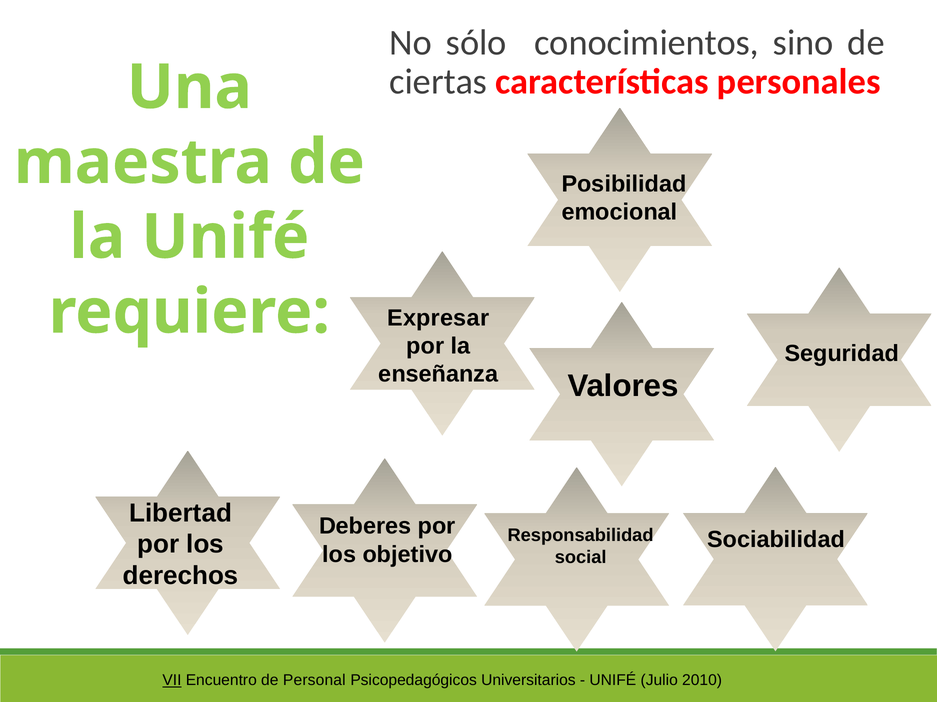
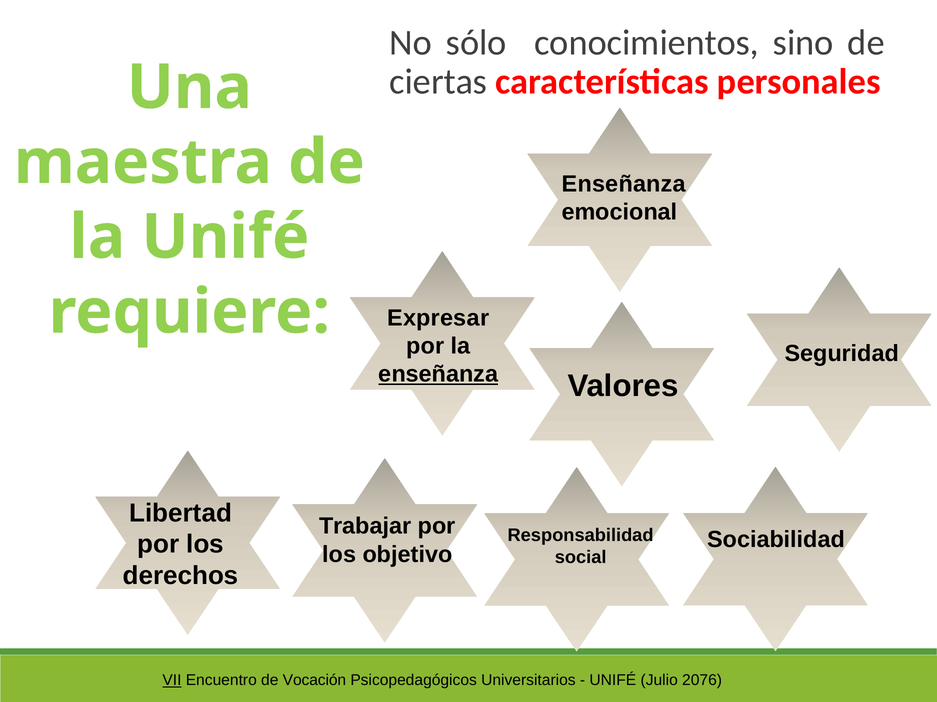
Posibilidad at (624, 184): Posibilidad -> Enseñanza
enseñanza at (438, 375) underline: none -> present
Deberes: Deberes -> Trabajar
Personal: Personal -> Vocación
2010: 2010 -> 2076
